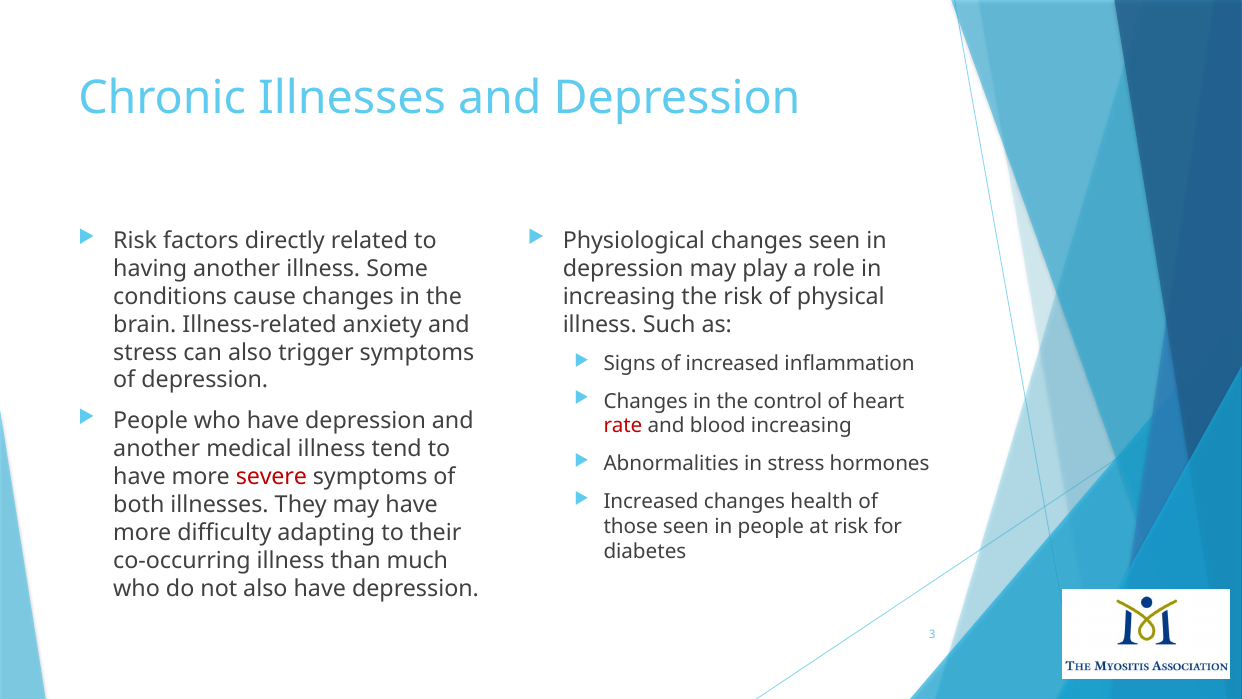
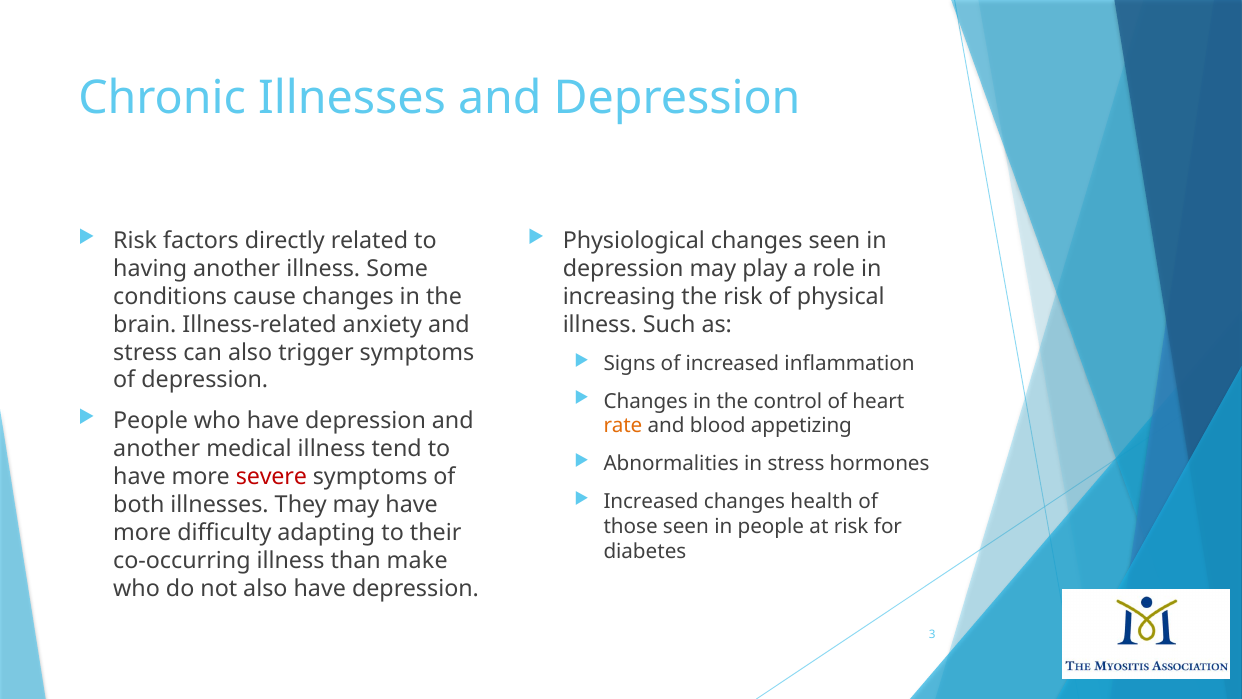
rate colour: red -> orange
blood increasing: increasing -> appetizing
much: much -> make
